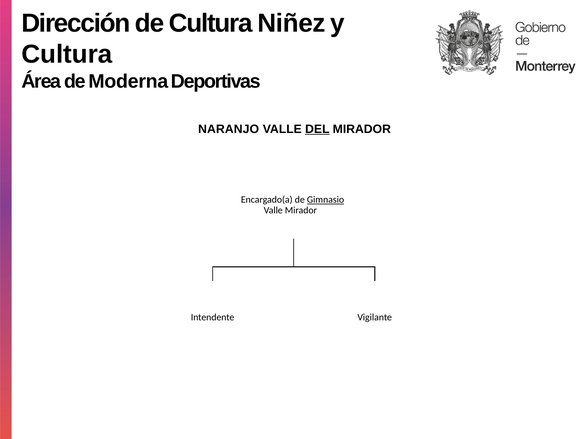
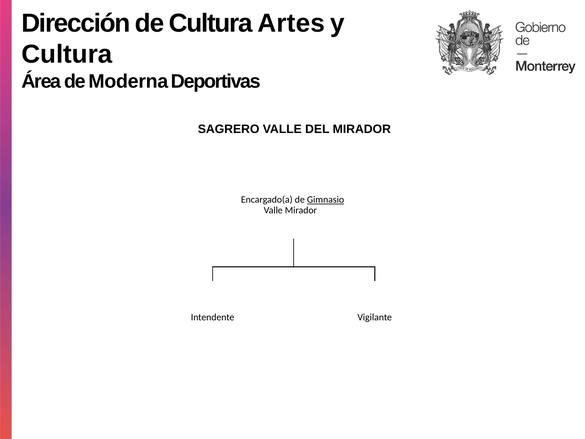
Niñez: Niñez -> Artes
NARANJO: NARANJO -> SAGRERO
DEL underline: present -> none
